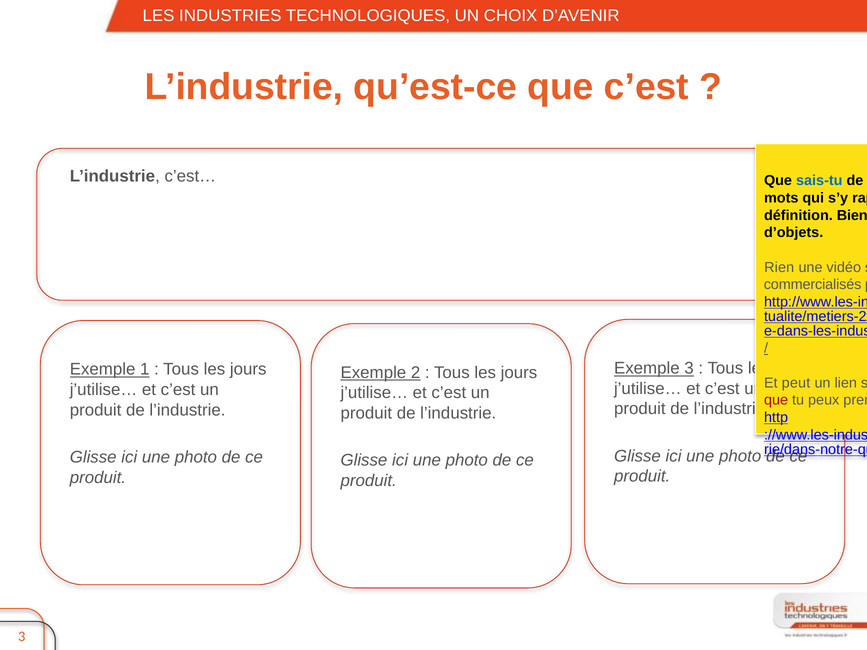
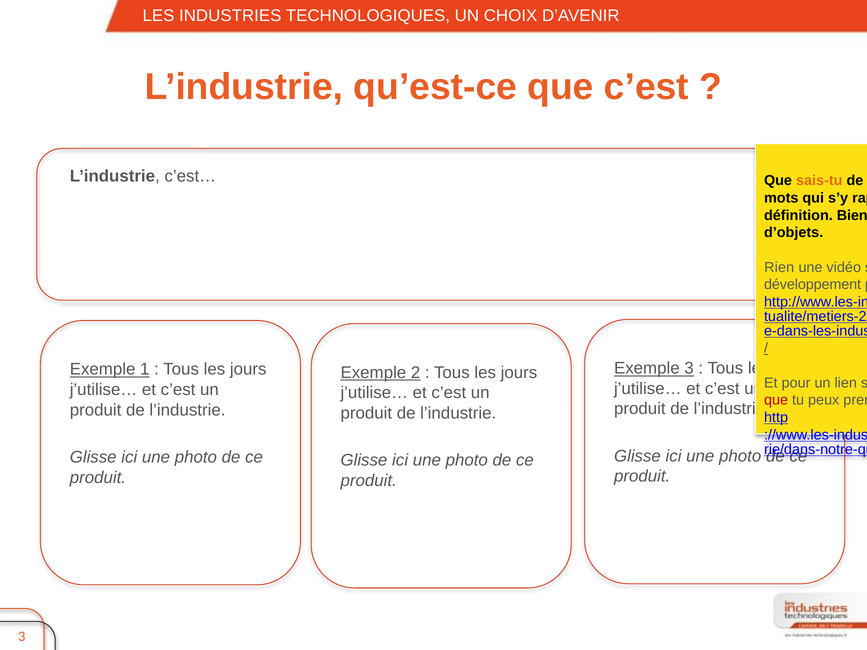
sais-tu colour: blue -> orange
commercialisés: commercialisés -> développement
Et peut: peut -> pour
